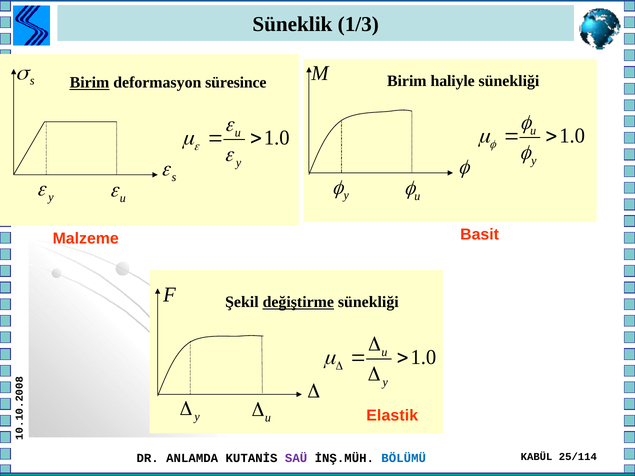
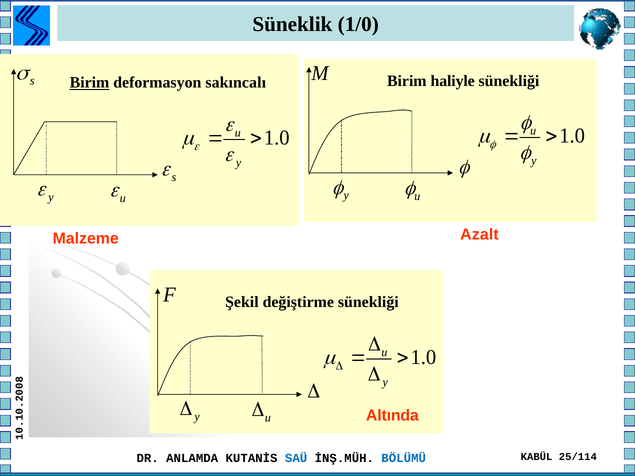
1/3: 1/3 -> 1/0
süresince: süresince -> sakıncalı
Basit: Basit -> Azalt
değiştirme underline: present -> none
Elastik: Elastik -> Altında
SAÜ colour: purple -> blue
